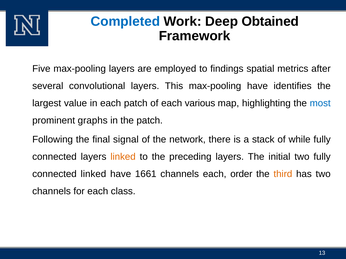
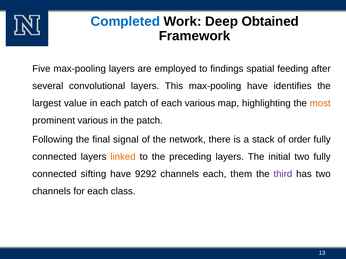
metrics: metrics -> feeding
most colour: blue -> orange
prominent graphs: graphs -> various
while: while -> order
connected linked: linked -> sifting
1661: 1661 -> 9292
order: order -> them
third colour: orange -> purple
